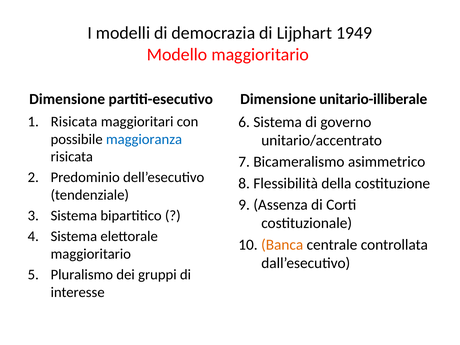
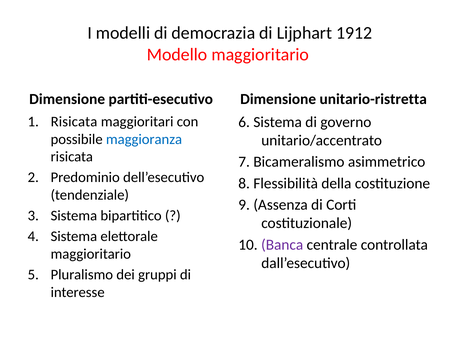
1949: 1949 -> 1912
unitario-illiberale: unitario-illiberale -> unitario-ristretta
Banca colour: orange -> purple
